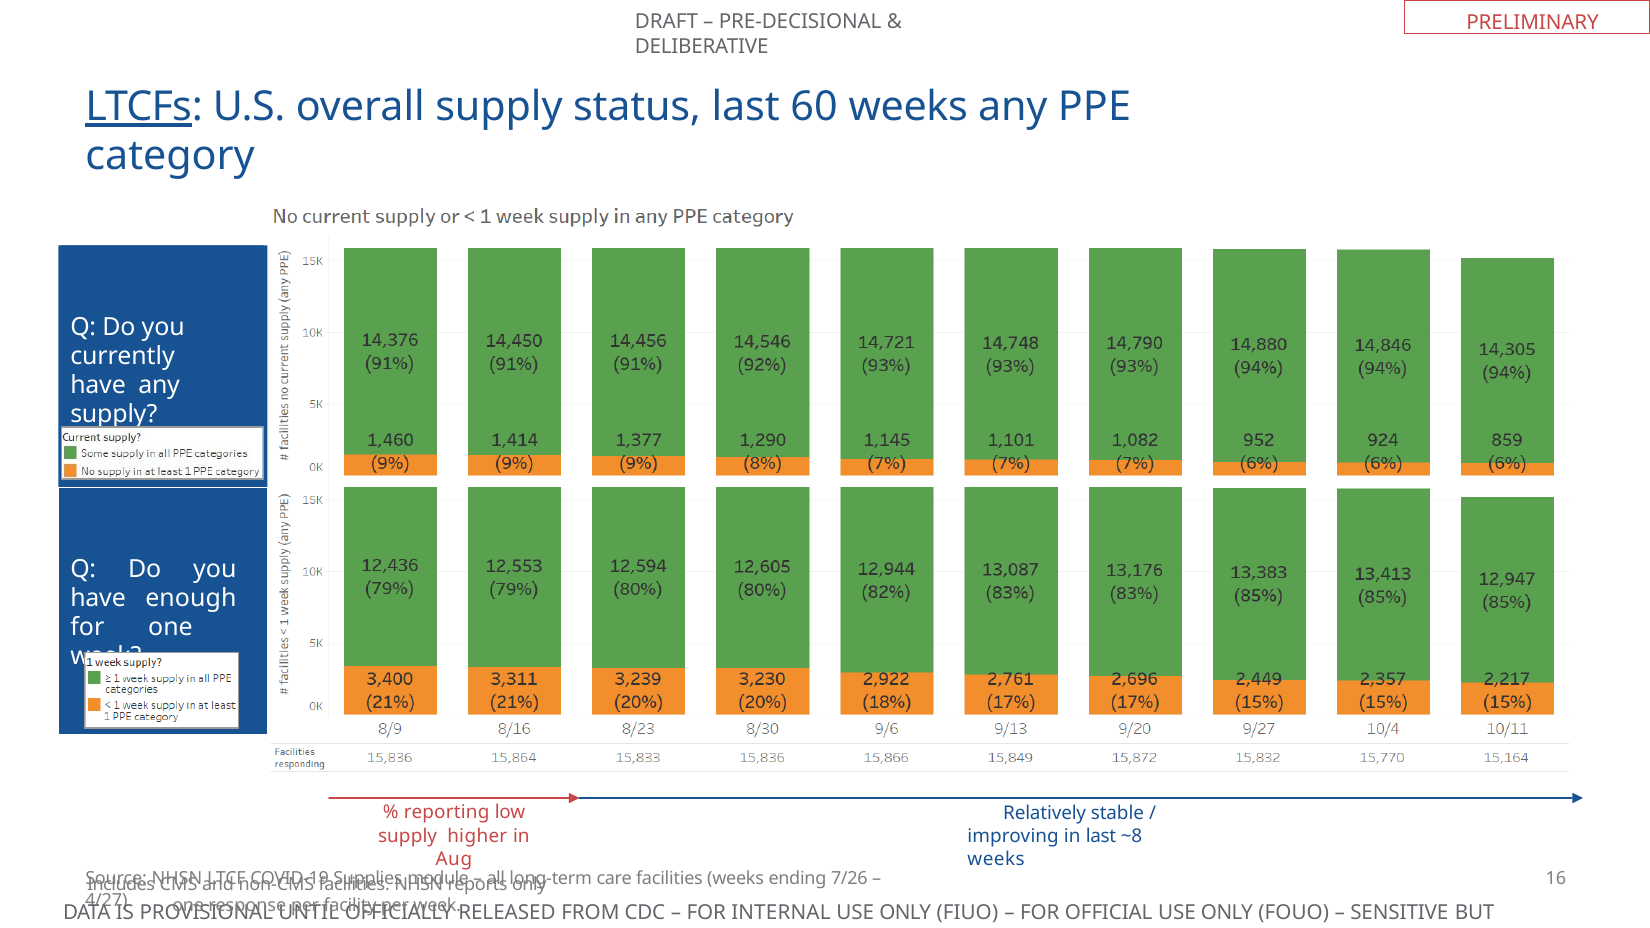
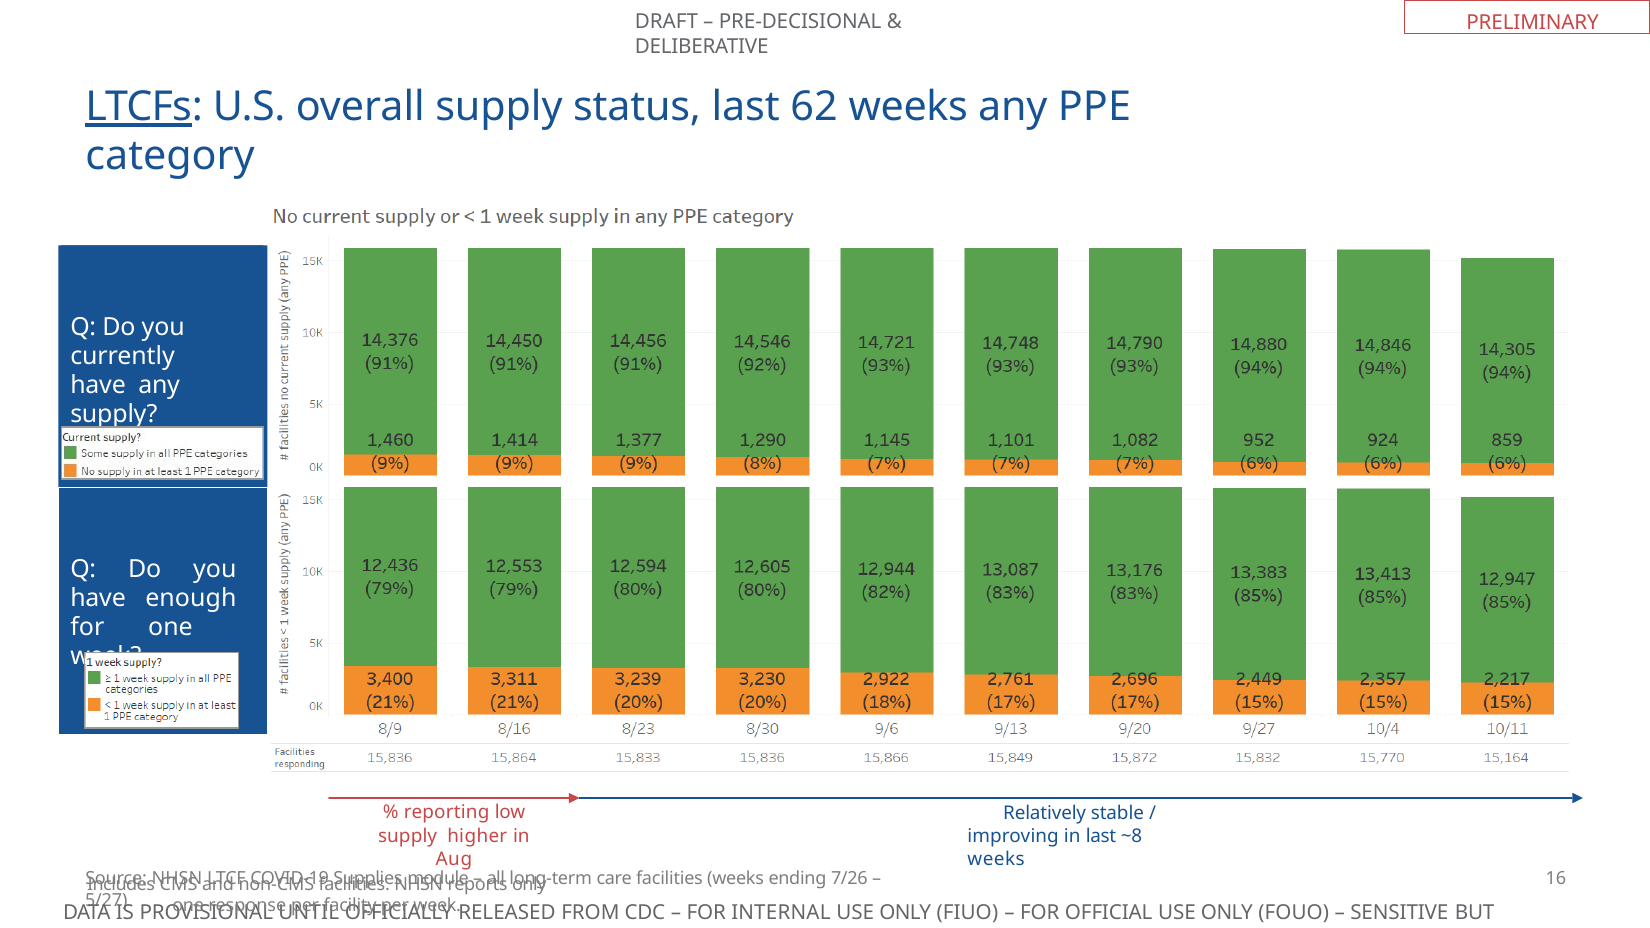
60: 60 -> 62
4/27: 4/27 -> 5/27
